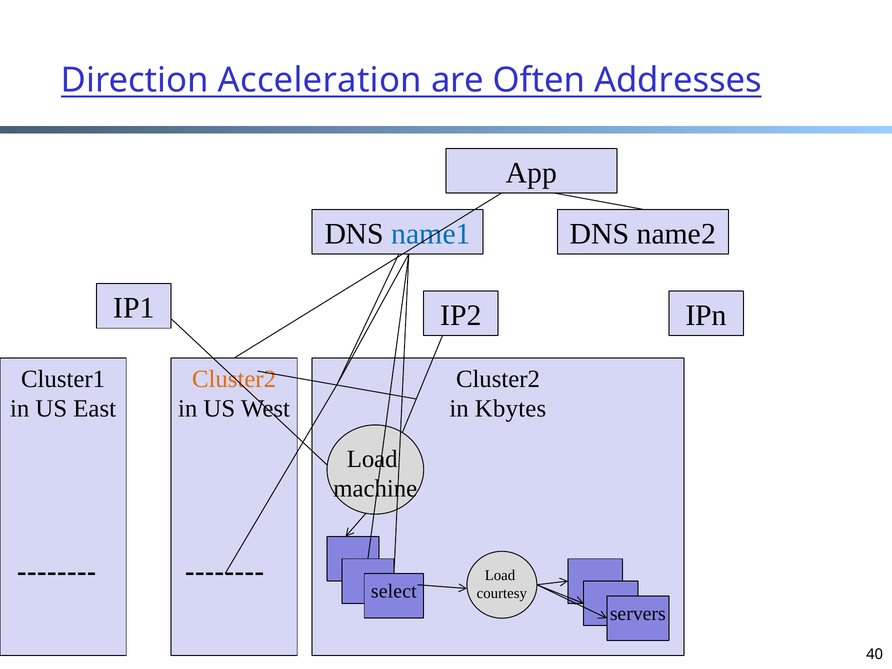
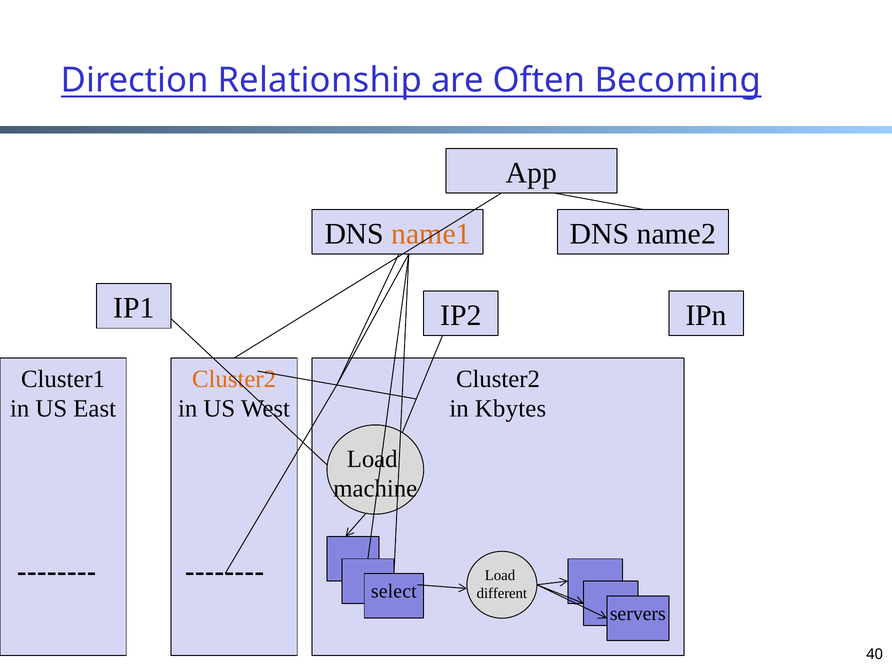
Acceleration: Acceleration -> Relationship
Addresses: Addresses -> Becoming
name1 colour: blue -> orange
courtesy: courtesy -> different
